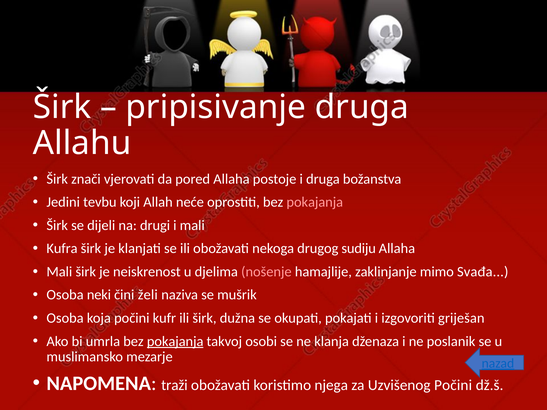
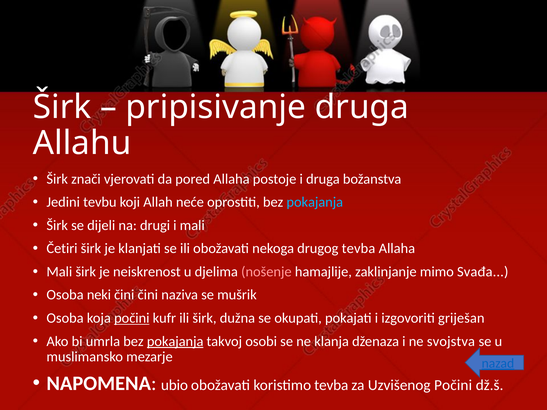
pokajanja at (315, 202) colour: pink -> light blue
Kufra: Kufra -> Četiri
drugog sudiju: sudiju -> tevba
čini želi: želi -> čini
počini at (132, 318) underline: none -> present
poslanik: poslanik -> svojstva
traži: traži -> ubio
koristimo njega: njega -> tevba
